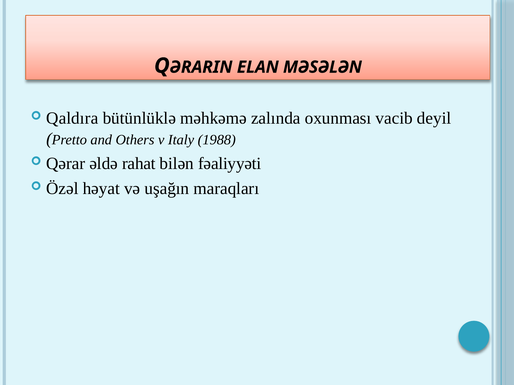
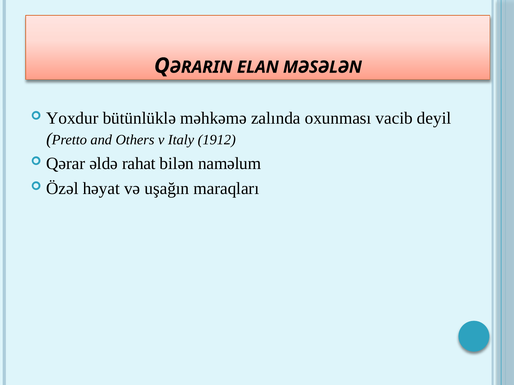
Qaldıra: Qaldıra -> Yoxdur
1988: 1988 -> 1912
fəaliyyəti: fəaliyyəti -> naməlum
